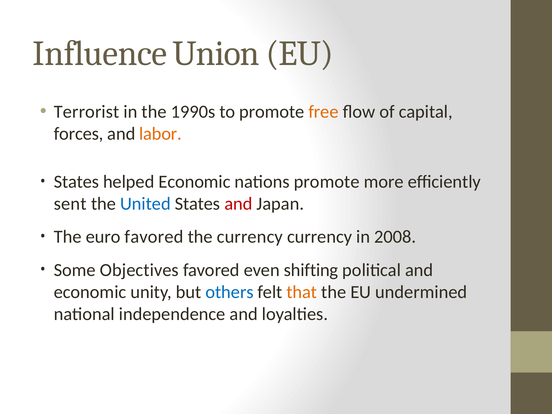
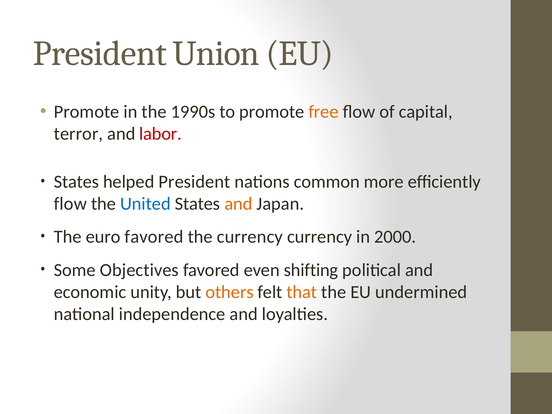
Influence at (100, 54): Influence -> President
Terrorist at (87, 112): Terrorist -> Promote
forces: forces -> terror
labor colour: orange -> red
helped Economic: Economic -> President
nations promote: promote -> common
sent at (70, 204): sent -> flow
and at (238, 204) colour: red -> orange
2008: 2008 -> 2000
others colour: blue -> orange
